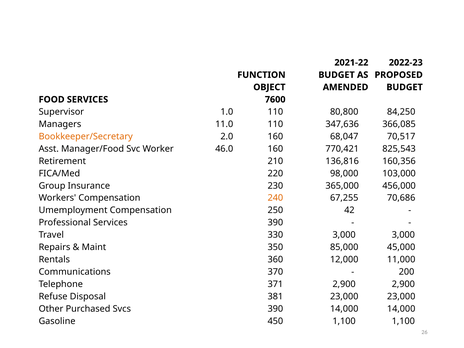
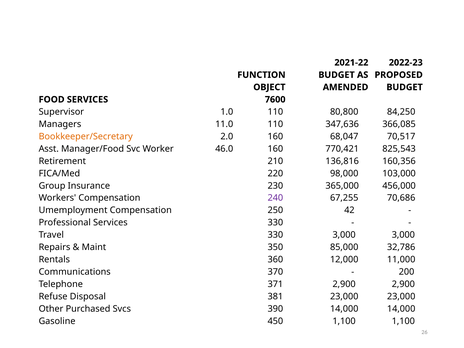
240 colour: orange -> purple
Services 390: 390 -> 330
45,000: 45,000 -> 32,786
